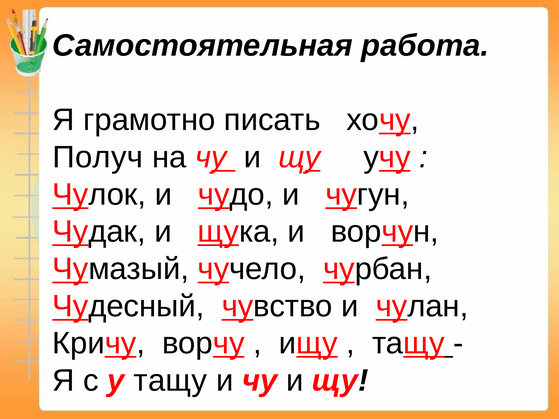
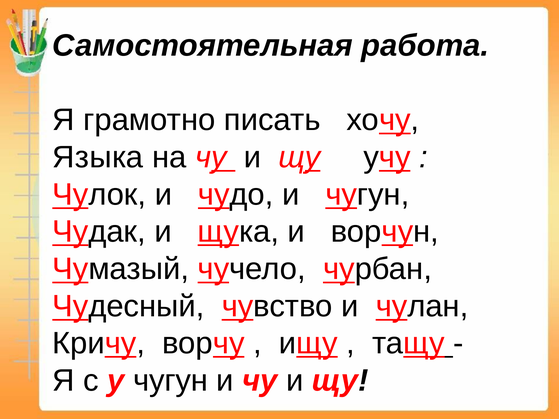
Получ: Получ -> Языка
у тащу: тащу -> чугун
